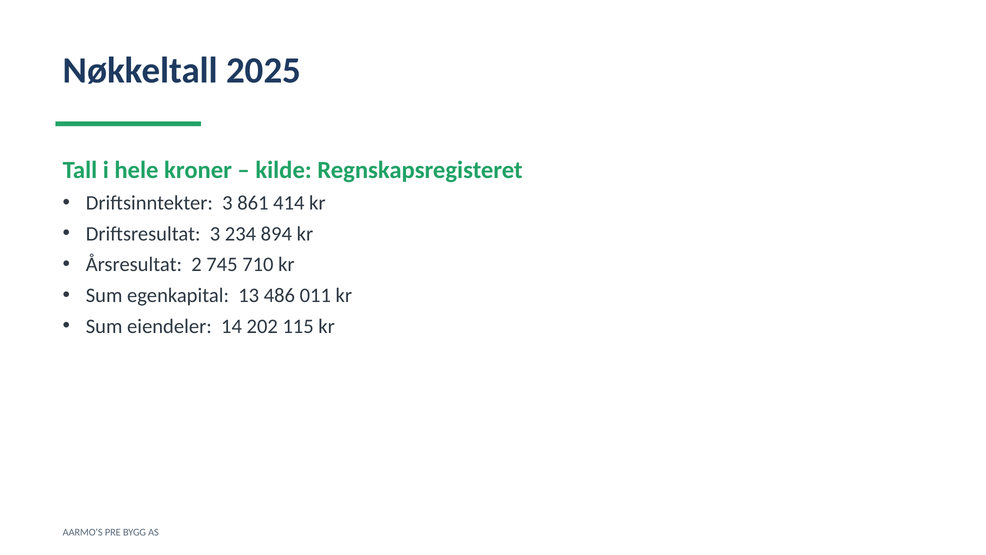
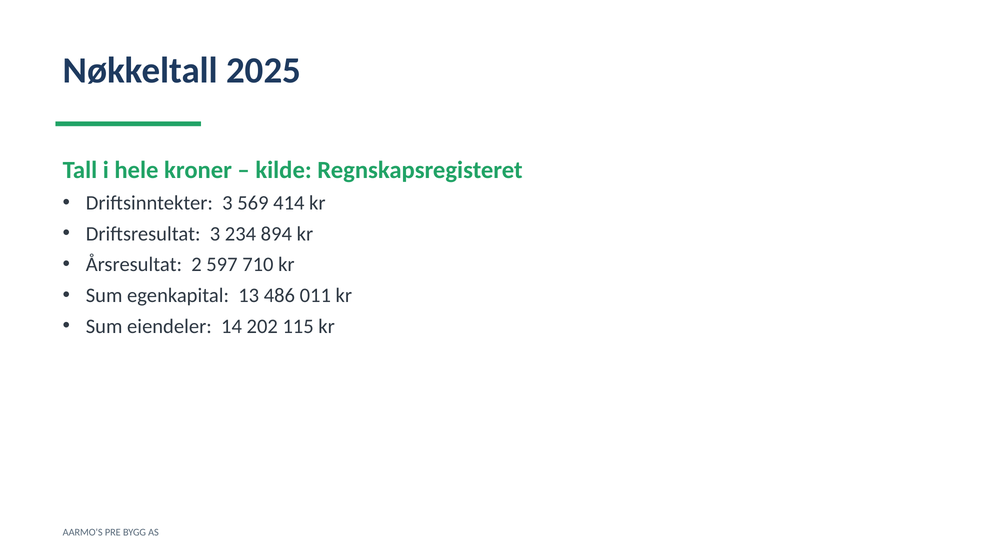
861: 861 -> 569
745: 745 -> 597
